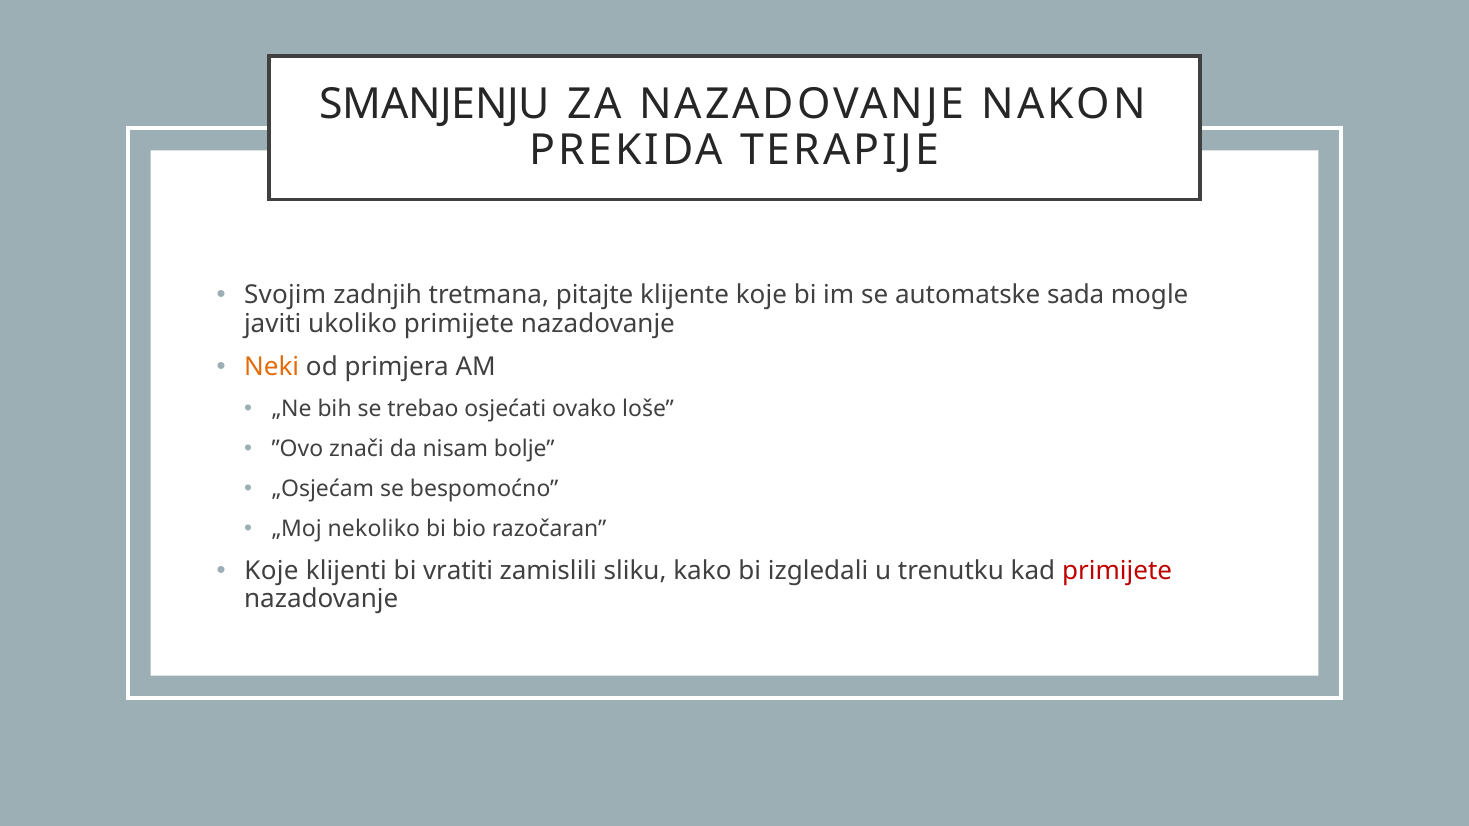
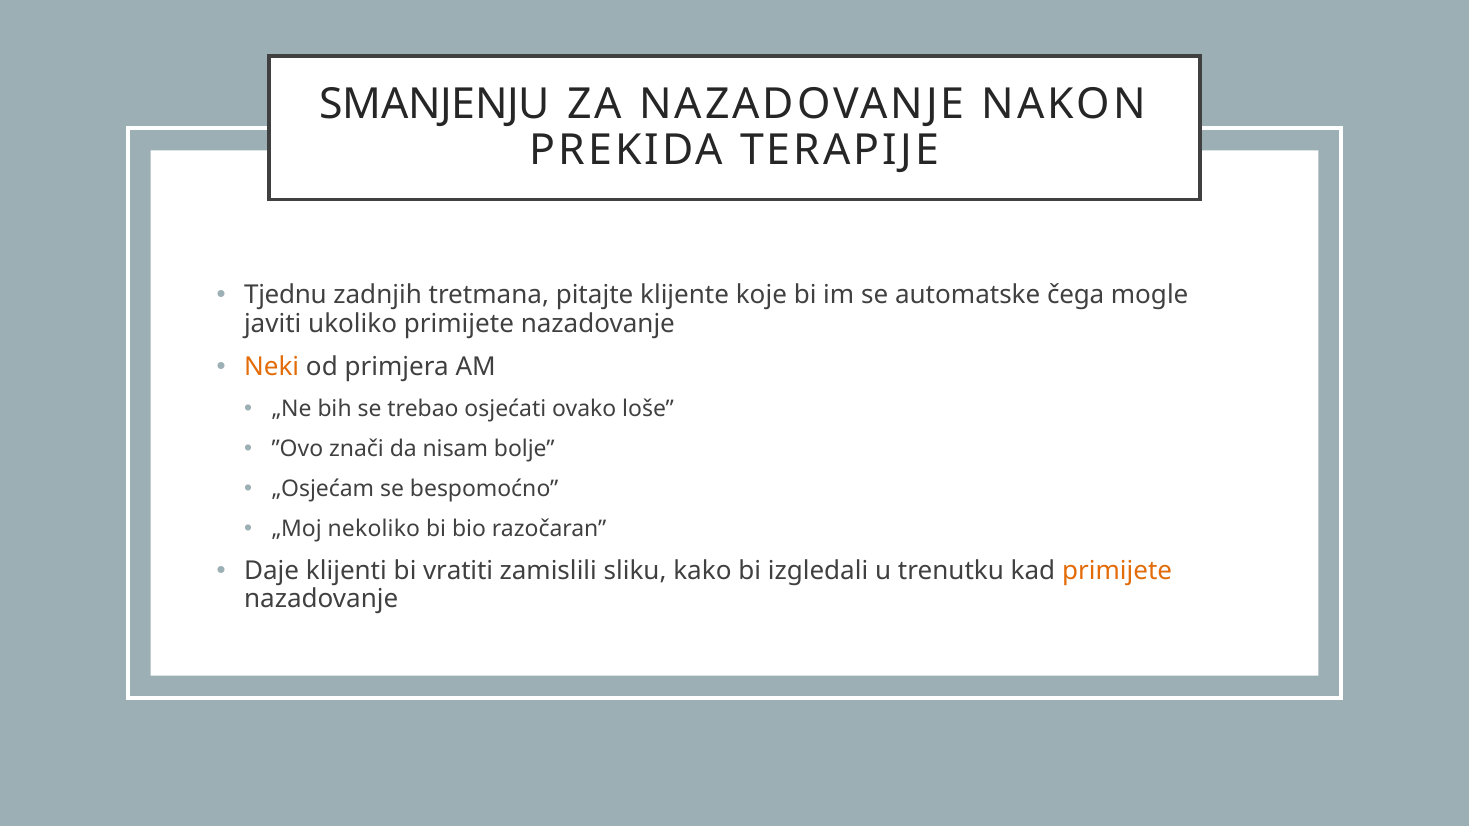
Svojim: Svojim -> Tjednu
sada: sada -> čega
Koje at (271, 571): Koje -> Daje
primijete at (1117, 571) colour: red -> orange
